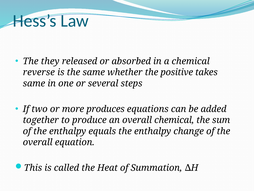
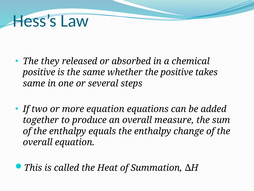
reverse at (39, 72): reverse -> positive
more produces: produces -> equation
overall chemical: chemical -> measure
